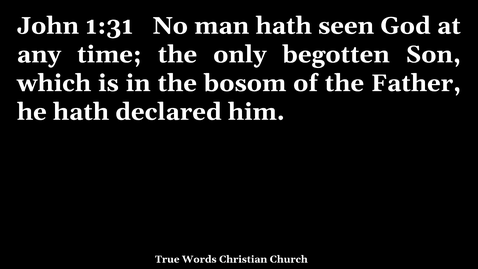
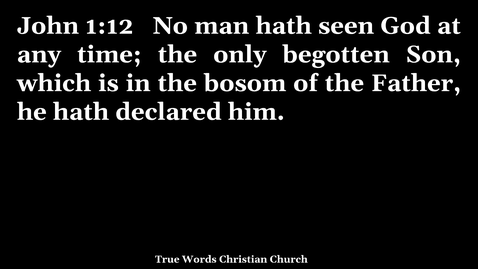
1:31: 1:31 -> 1:12
